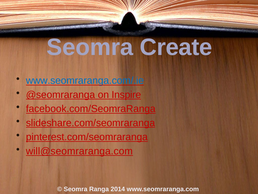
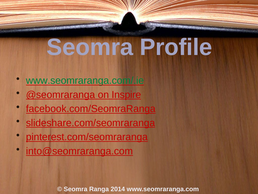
Create: Create -> Profile
www.seomraranga.com/.ie colour: blue -> green
will@seomraranga.com: will@seomraranga.com -> into@seomraranga.com
